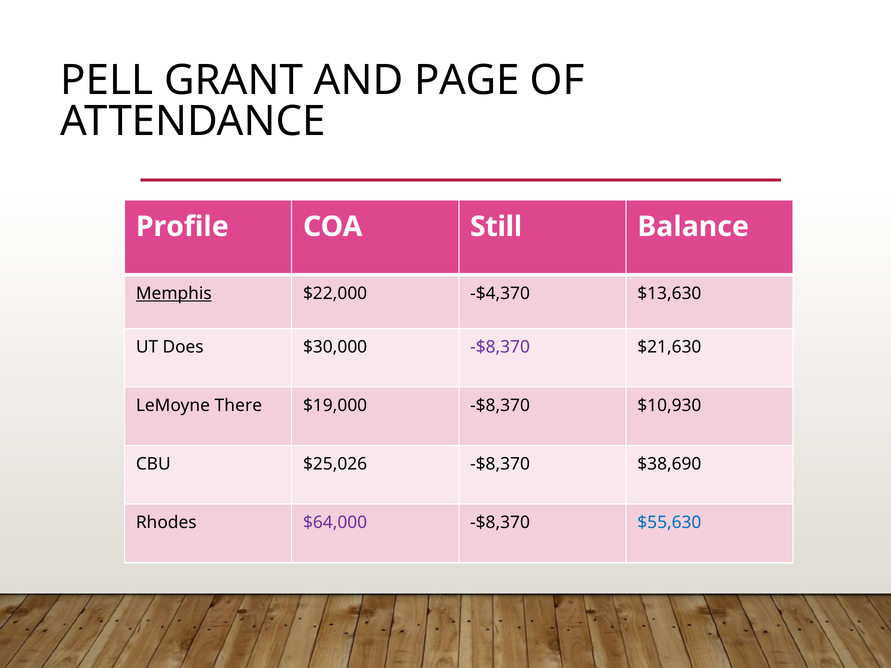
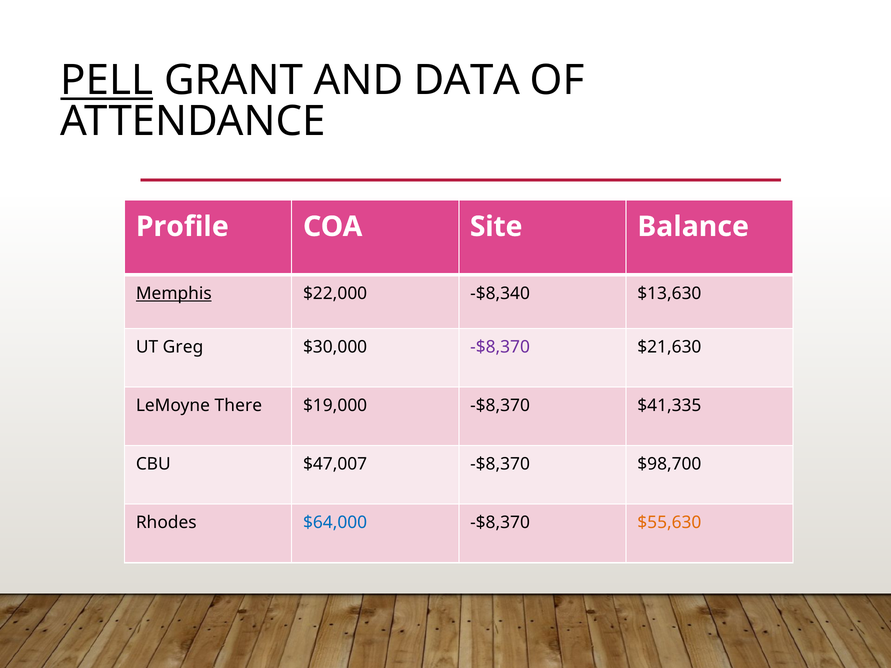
PELL underline: none -> present
PAGE: PAGE -> DATA
Still: Still -> Site
-$4,370: -$4,370 -> -$8,340
Does: Does -> Greg
$10,930: $10,930 -> $41,335
$25,026: $25,026 -> $47,007
$38,690: $38,690 -> $98,700
$64,000 colour: purple -> blue
$55,630 colour: blue -> orange
